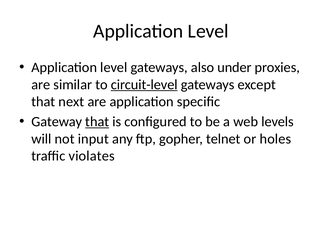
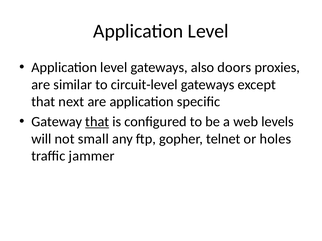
under: under -> doors
circuit-level underline: present -> none
input: input -> small
violates: violates -> jammer
